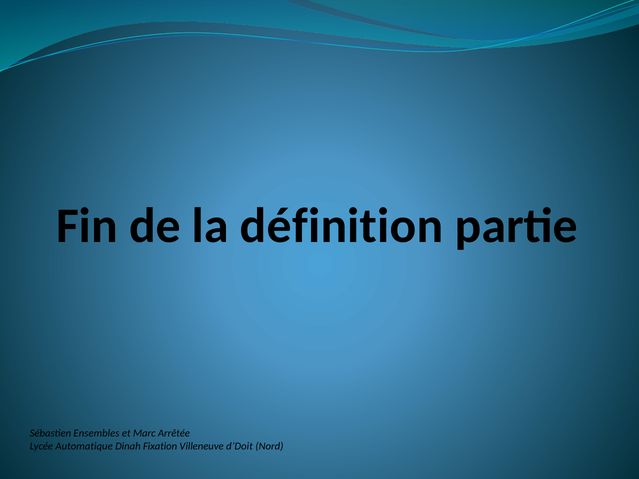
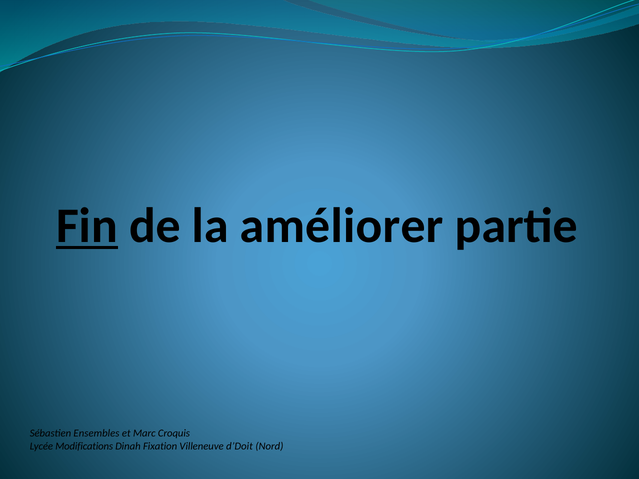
Fin underline: none -> present
définition: définition -> améliorer
Arrêtée: Arrêtée -> Croquis
Automatique: Automatique -> Modifications
